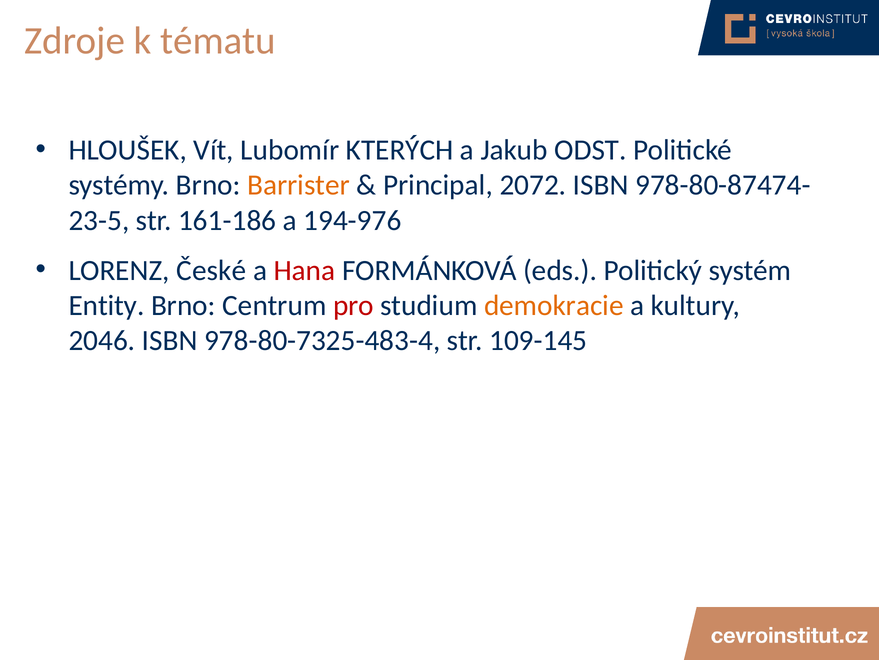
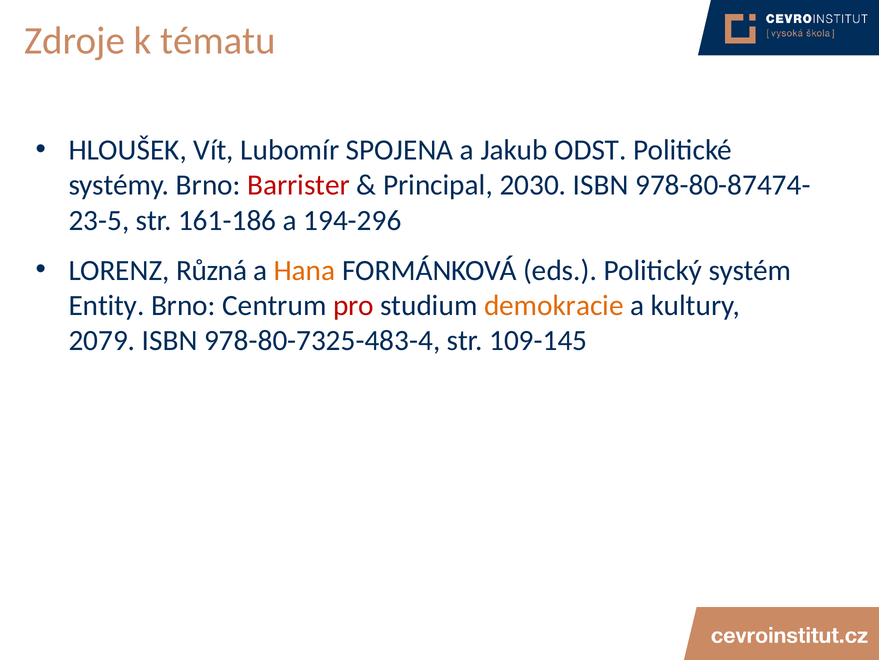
KTERÝCH: KTERÝCH -> SPOJENA
Barrister colour: orange -> red
2072: 2072 -> 2030
194-976: 194-976 -> 194-296
České: České -> Různá
Hana colour: red -> orange
2046: 2046 -> 2079
